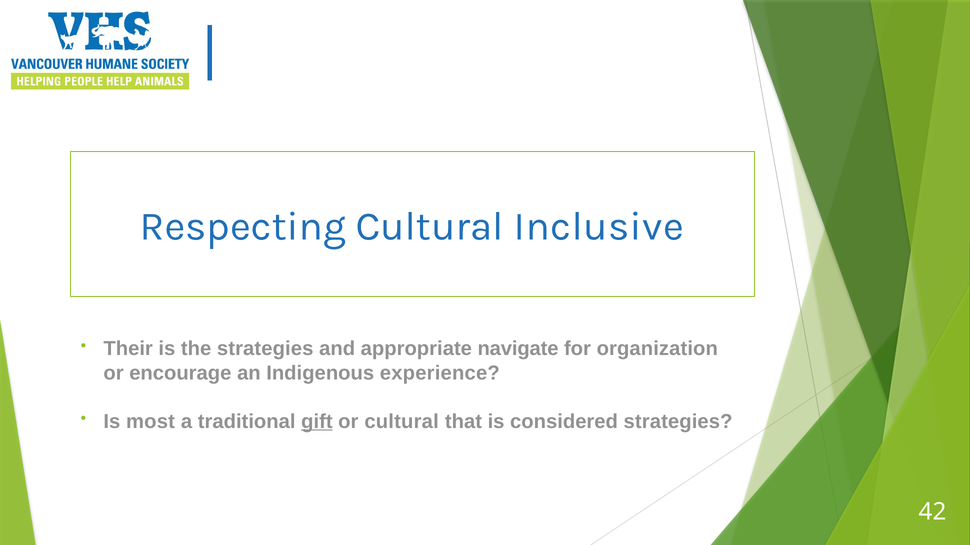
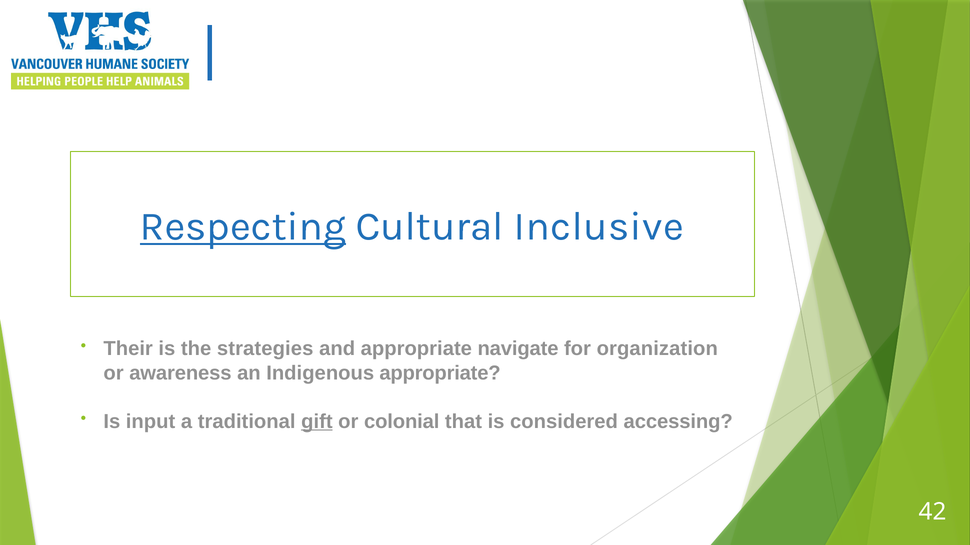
Respecting underline: none -> present
encourage: encourage -> awareness
Indigenous experience: experience -> appropriate
most: most -> input
or cultural: cultural -> colonial
considered strategies: strategies -> accessing
